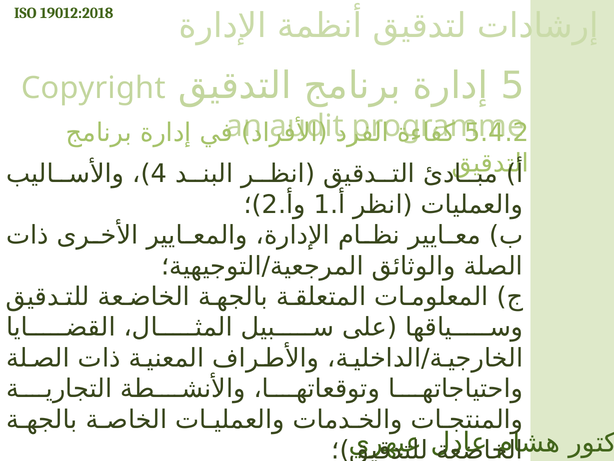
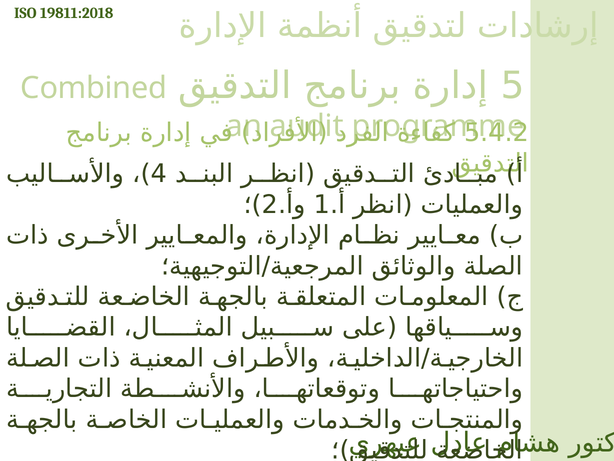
19012:2018: 19012:2018 -> 19811:2018
Copyright: Copyright -> Combined
